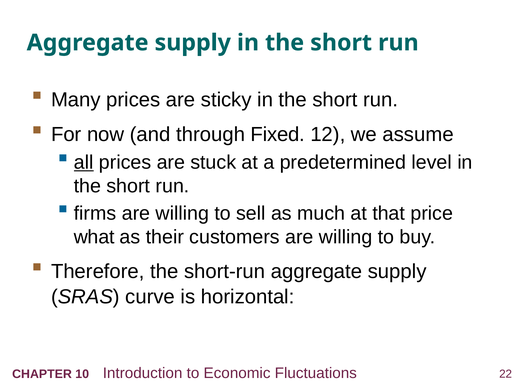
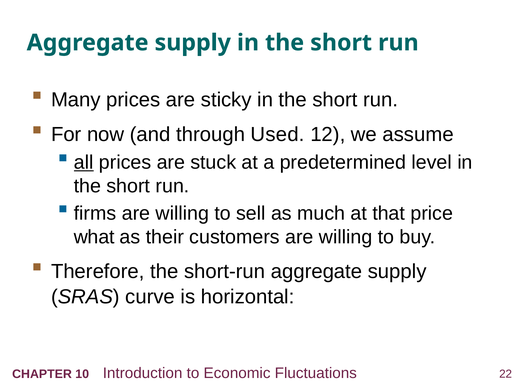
Fixed: Fixed -> Used
